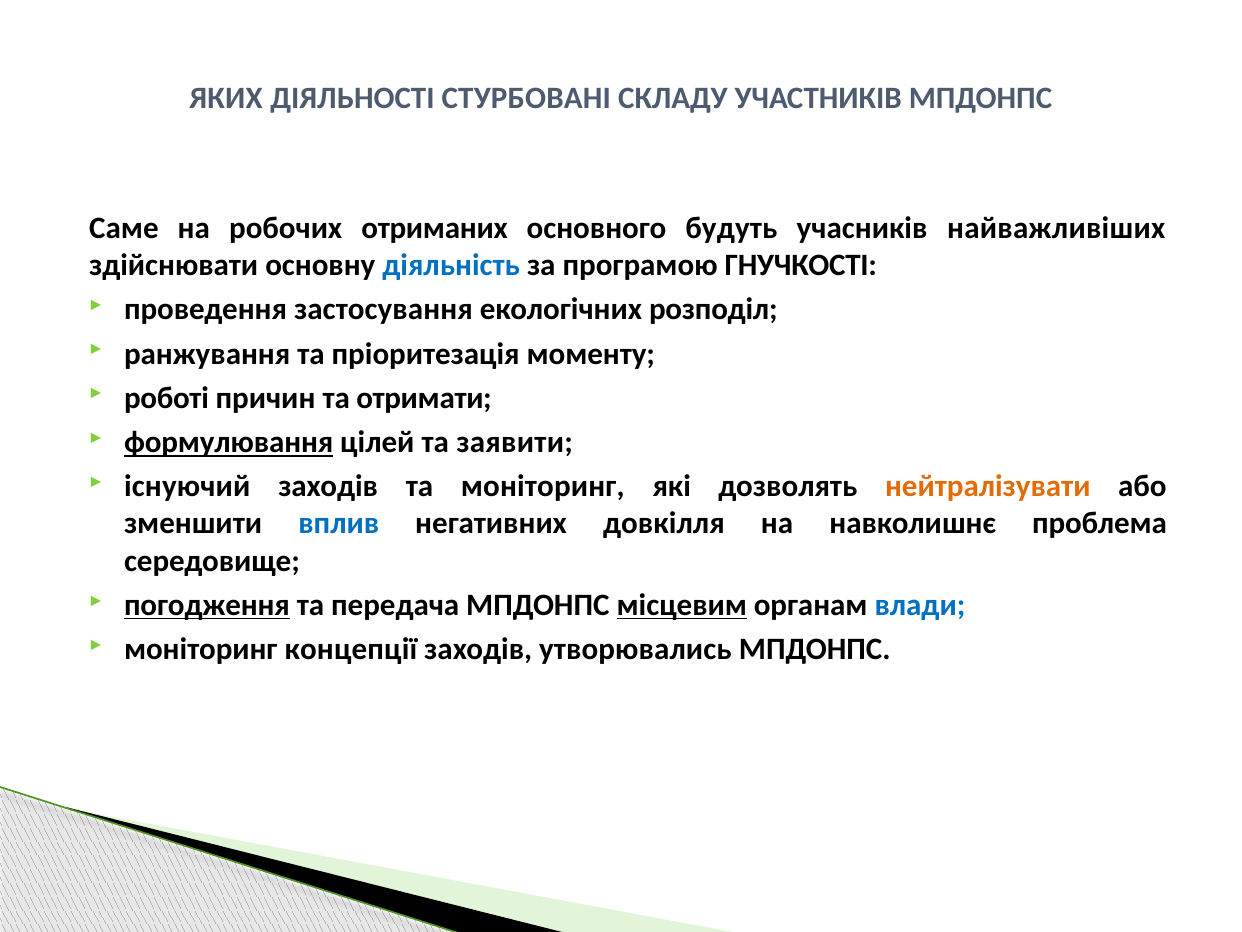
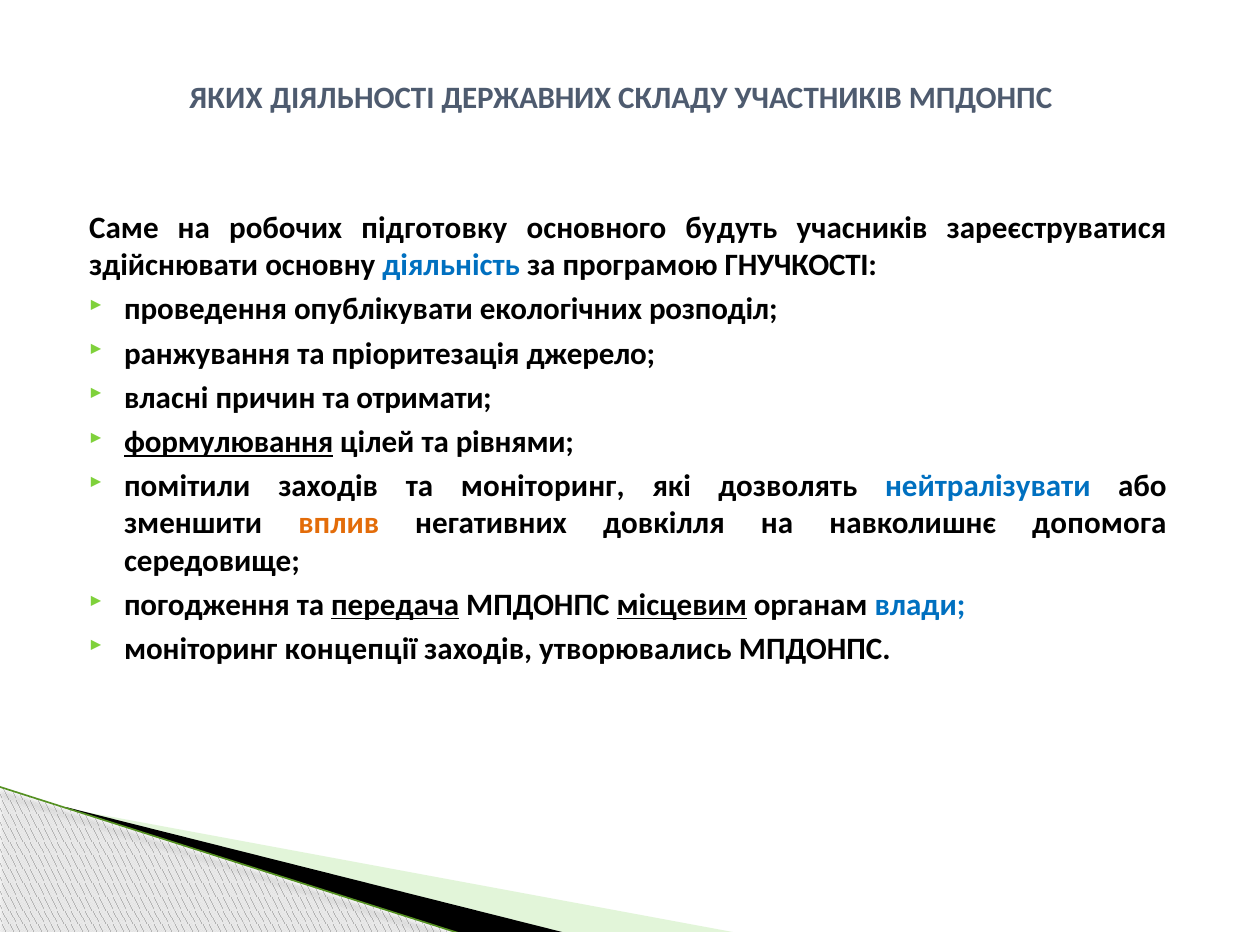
СТУРБОВАНІ: СТУРБОВАНІ -> ДЕРЖАВНИХ
отриманих: отриманих -> підготовку
найважливіших: найважливіших -> зареєструватися
застосування: застосування -> опублікувати
моменту: моменту -> джерело
роботі: роботі -> власні
заявити: заявити -> рівнями
існуючий: існуючий -> помітили
нейтралізувати colour: orange -> blue
вплив colour: blue -> orange
проблема: проблема -> допомога
погодження underline: present -> none
передача underline: none -> present
